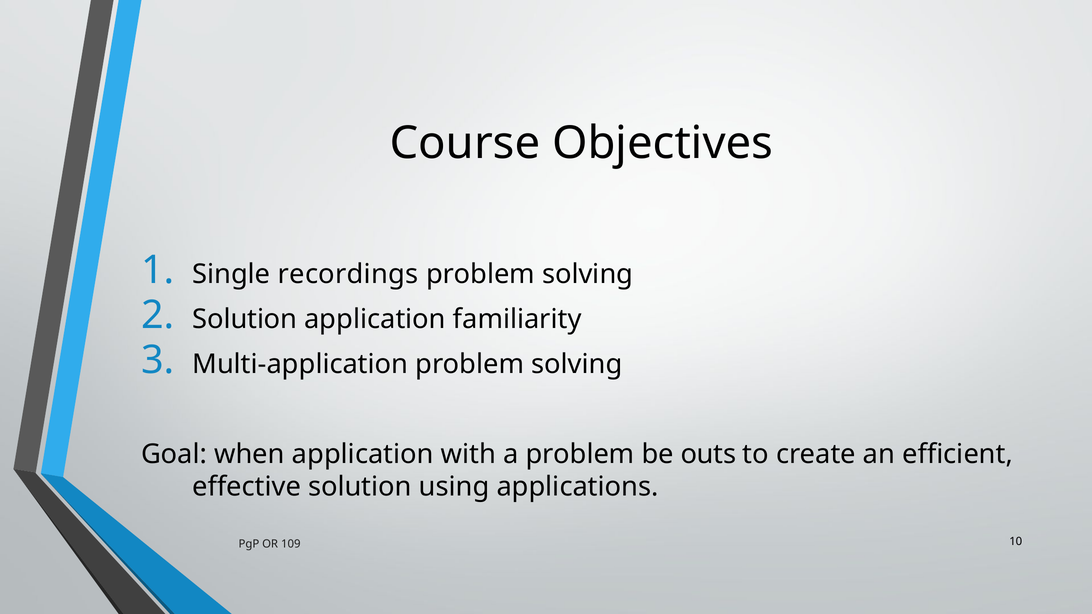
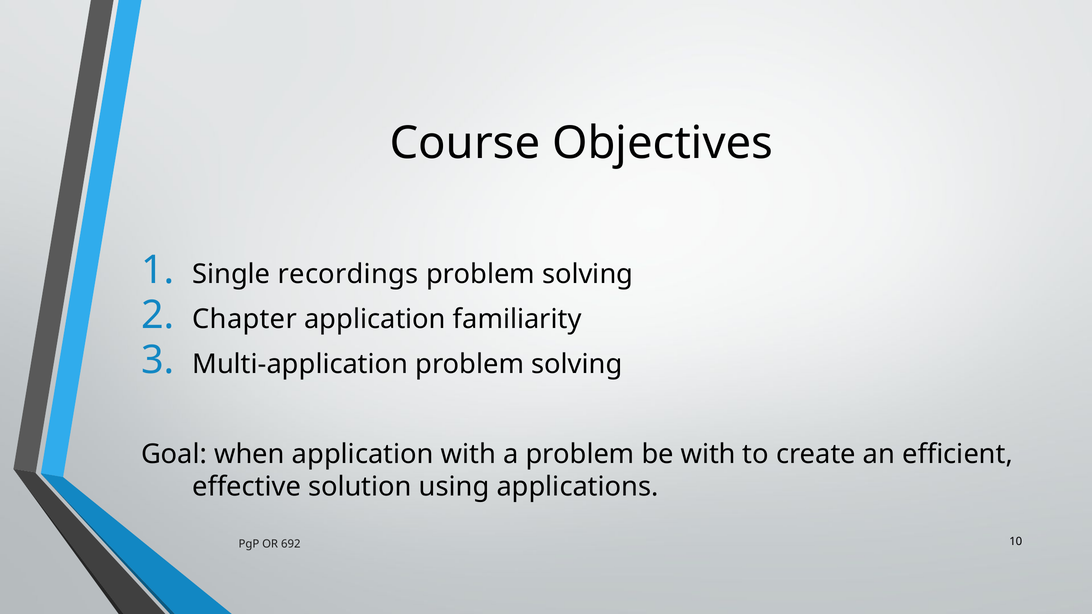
Solution at (245, 319): Solution -> Chapter
be outs: outs -> with
109: 109 -> 692
